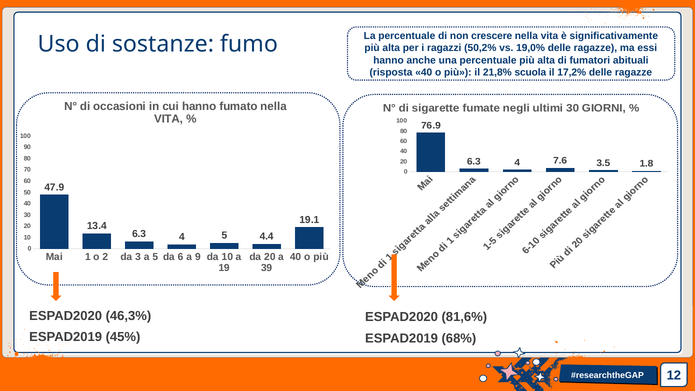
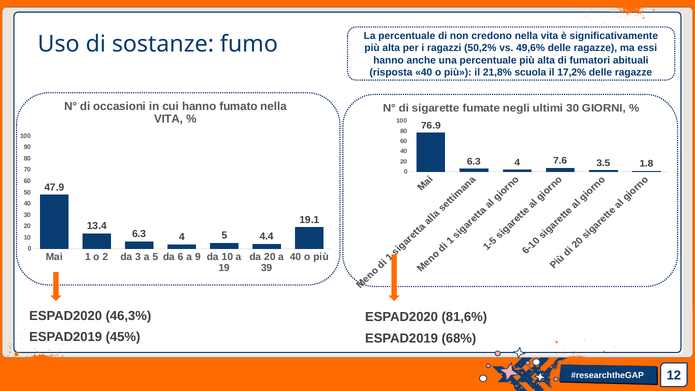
crescere: crescere -> credono
19,0%: 19,0% -> 49,6%
